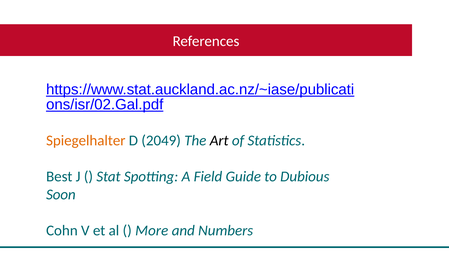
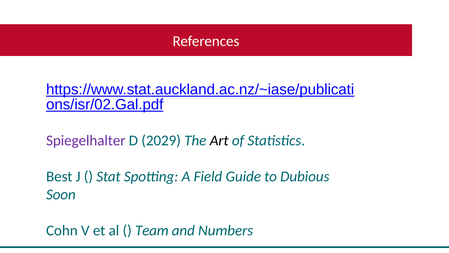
Spiegelhalter colour: orange -> purple
2049: 2049 -> 2029
More: More -> Team
